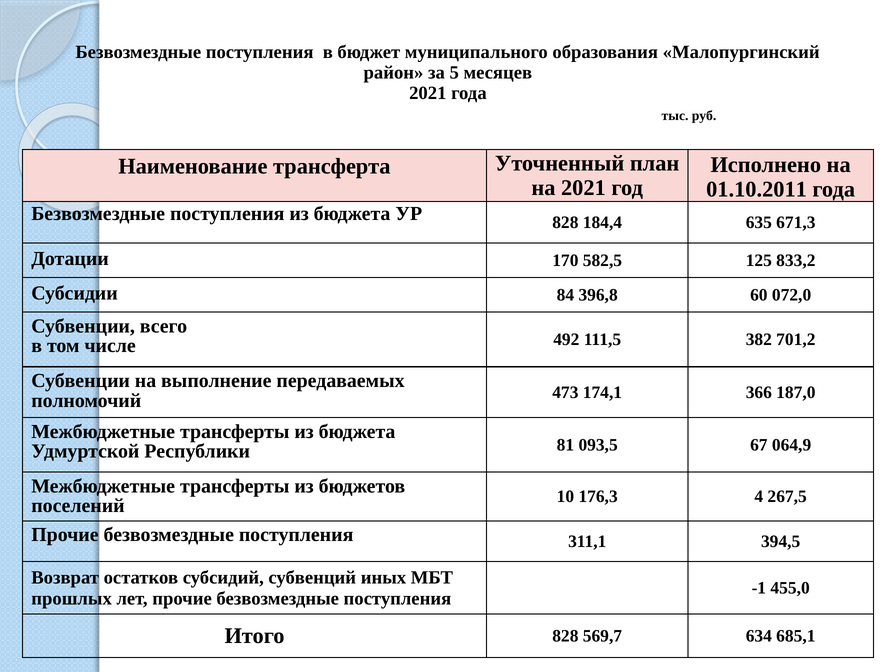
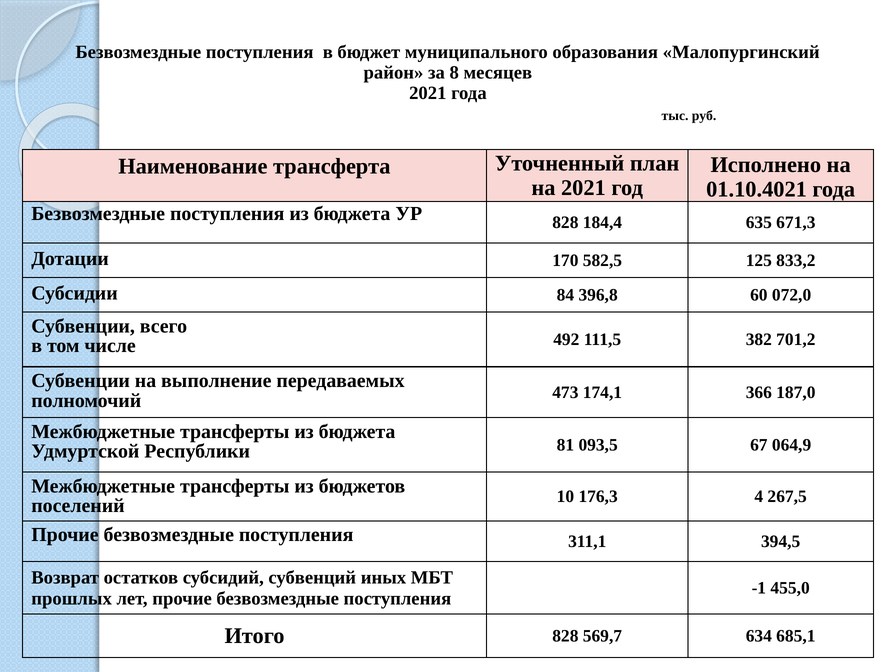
5: 5 -> 8
01.10.2011: 01.10.2011 -> 01.10.4021
